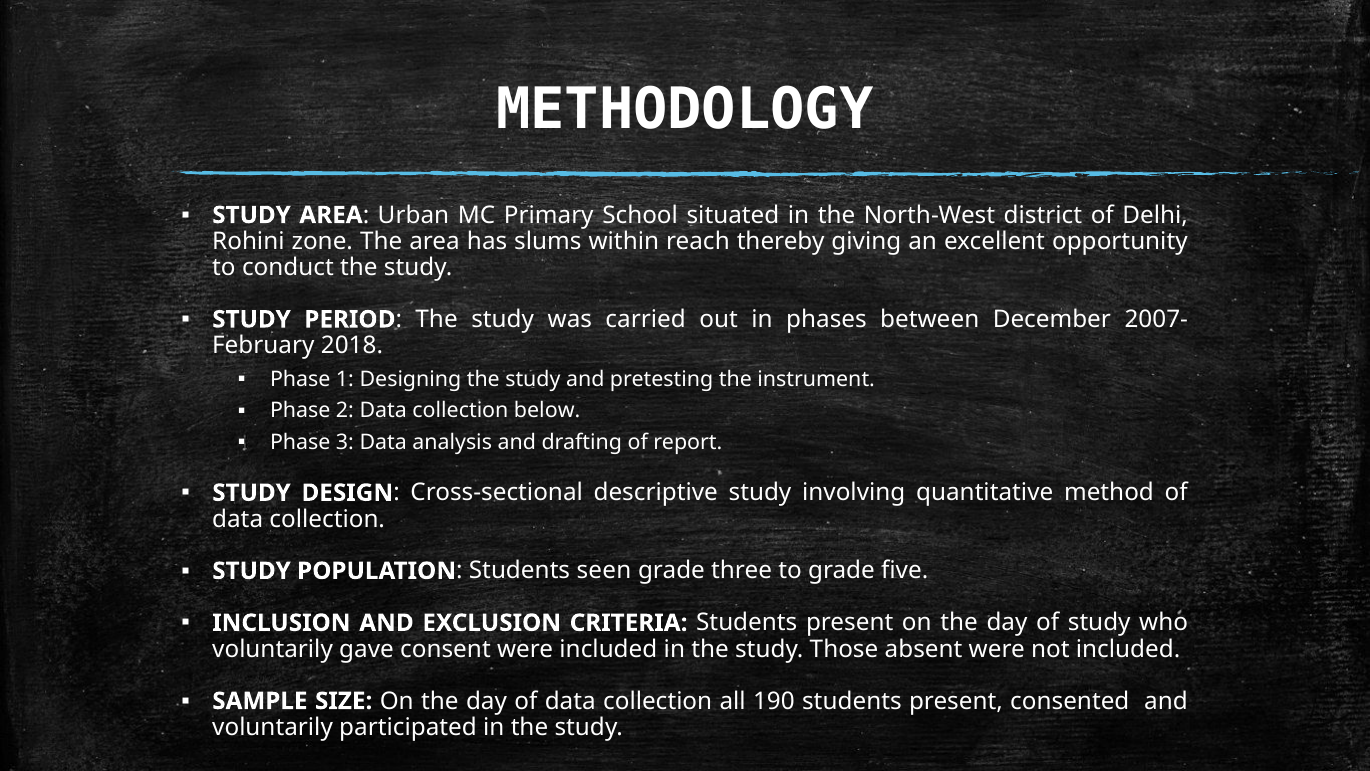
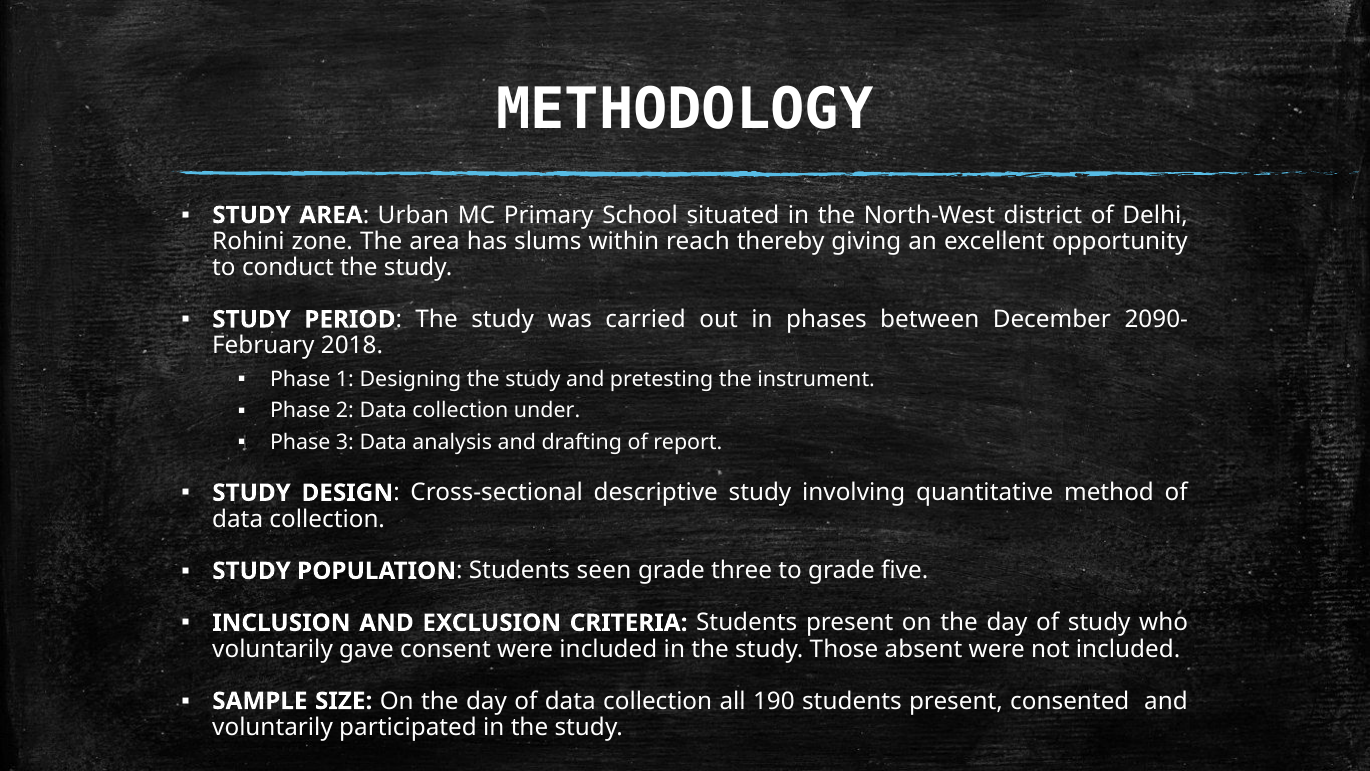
2007-: 2007- -> 2090-
below: below -> under
